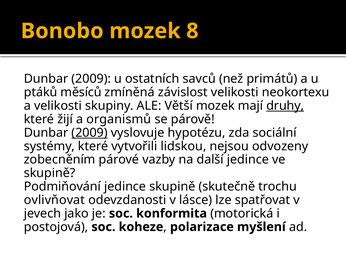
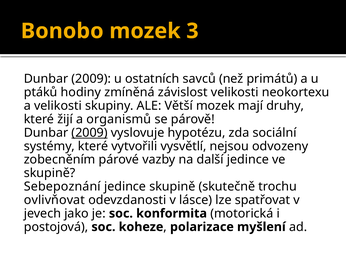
8: 8 -> 3
měsíců: měsíců -> hodiny
druhy underline: present -> none
lidskou: lidskou -> vysvětlí
Podmiňování: Podmiňování -> Sebepoznání
